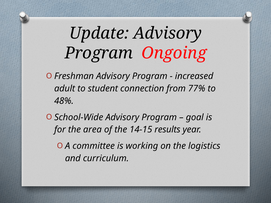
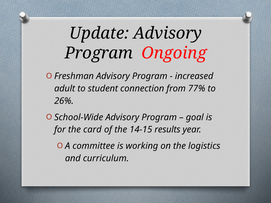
48%: 48% -> 26%
area: area -> card
